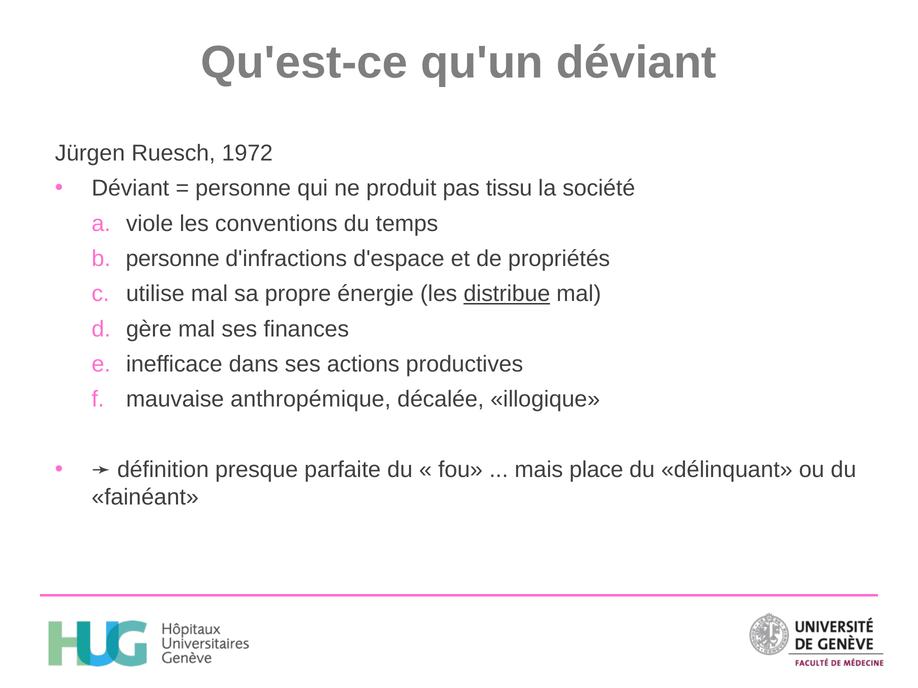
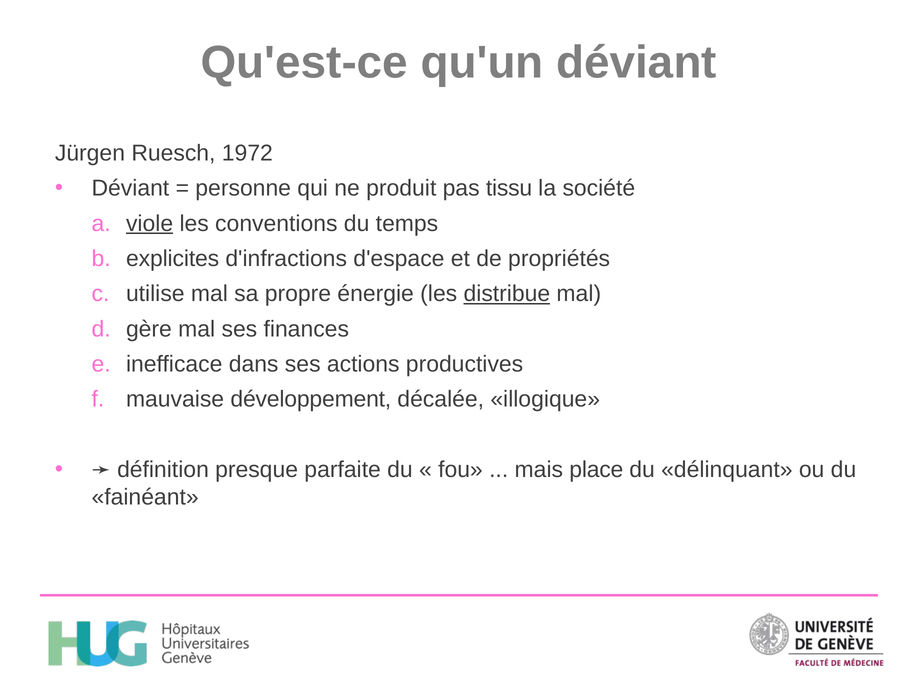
viole underline: none -> present
personne at (173, 259): personne -> explicites
anthropémique: anthropémique -> développement
